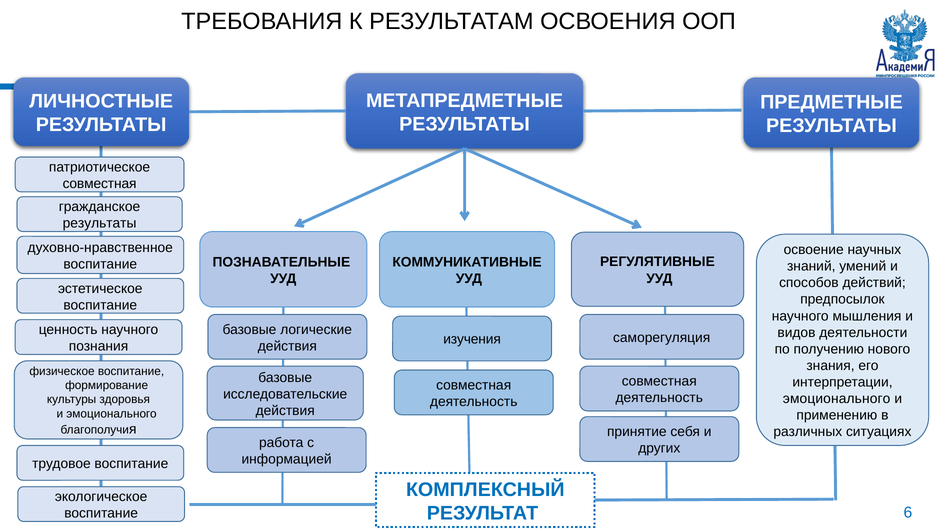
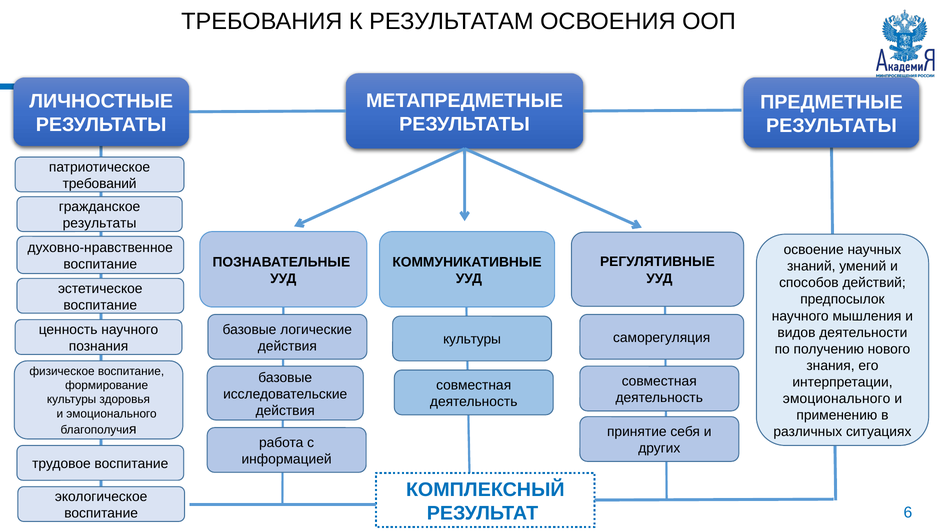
совместная at (100, 184): совместная -> требований
изучения at (472, 339): изучения -> культуры
